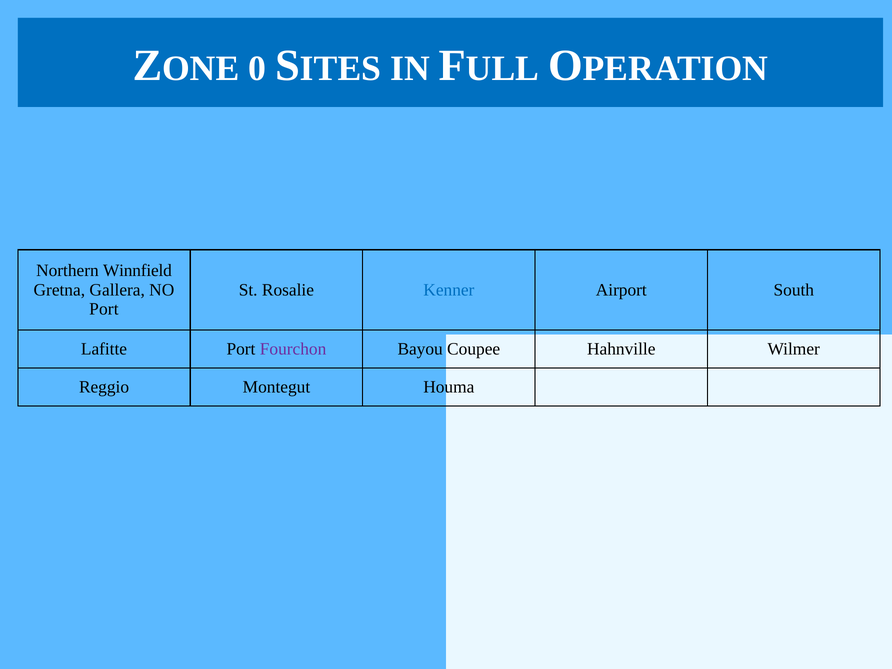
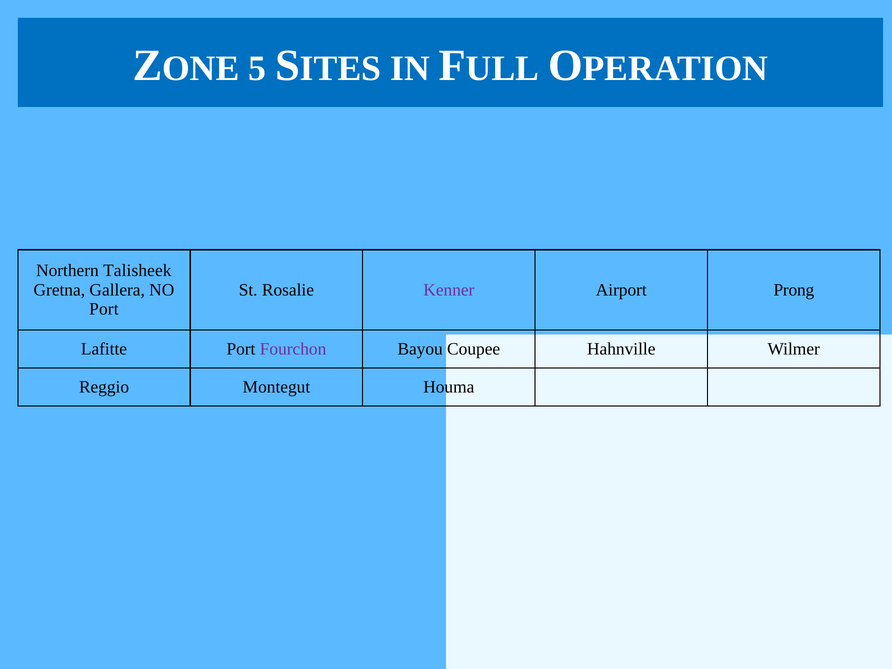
0: 0 -> 5
Winnfield: Winnfield -> Talisheek
Kenner colour: blue -> purple
South: South -> Prong
